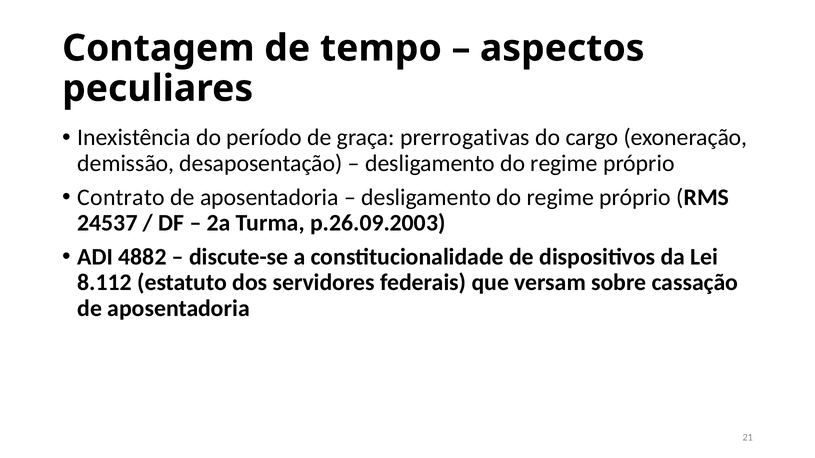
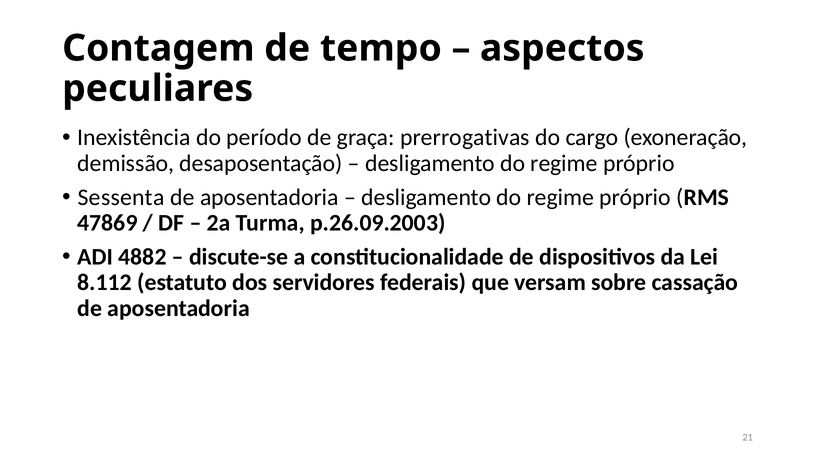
Contrato: Contrato -> Sessenta
24537: 24537 -> 47869
